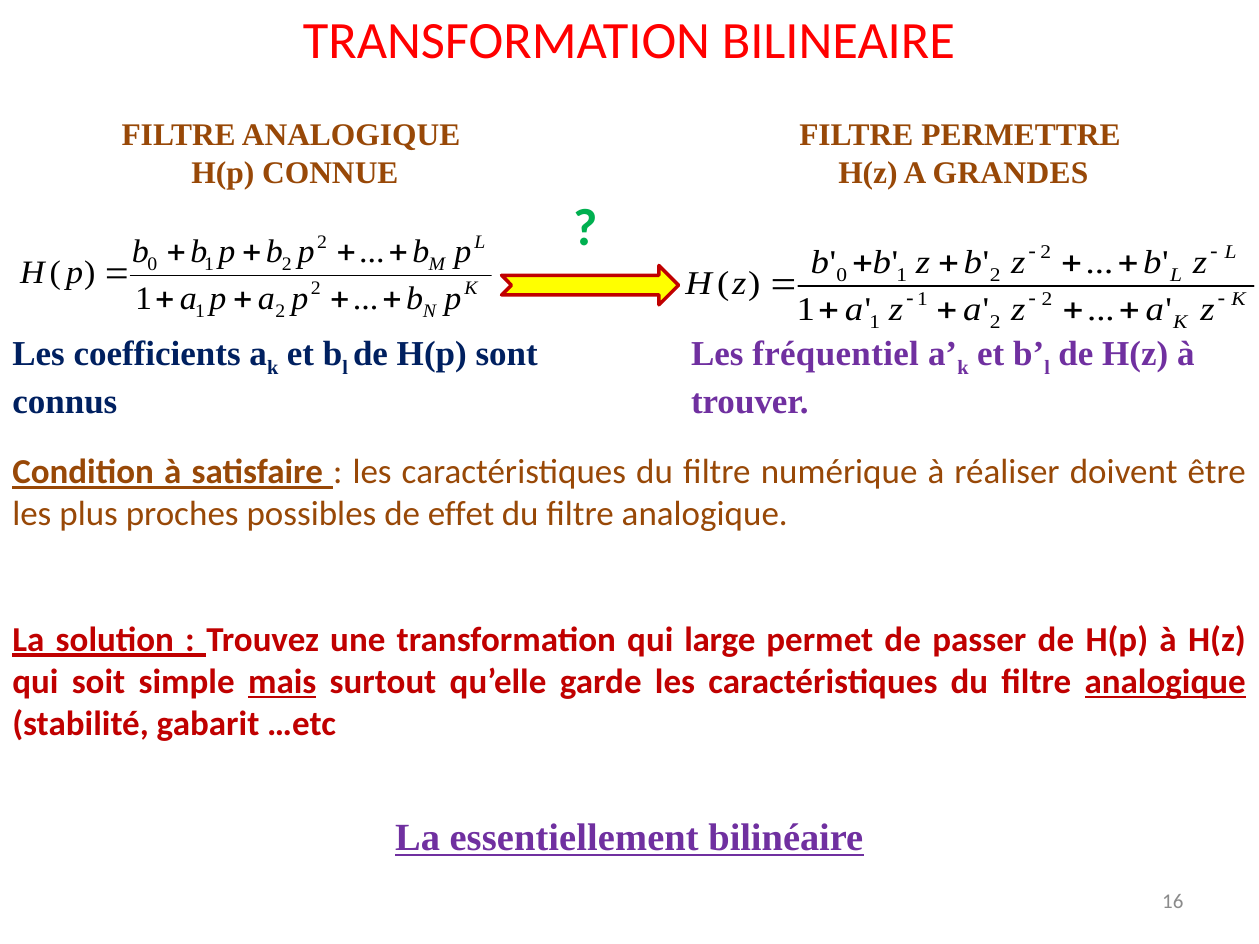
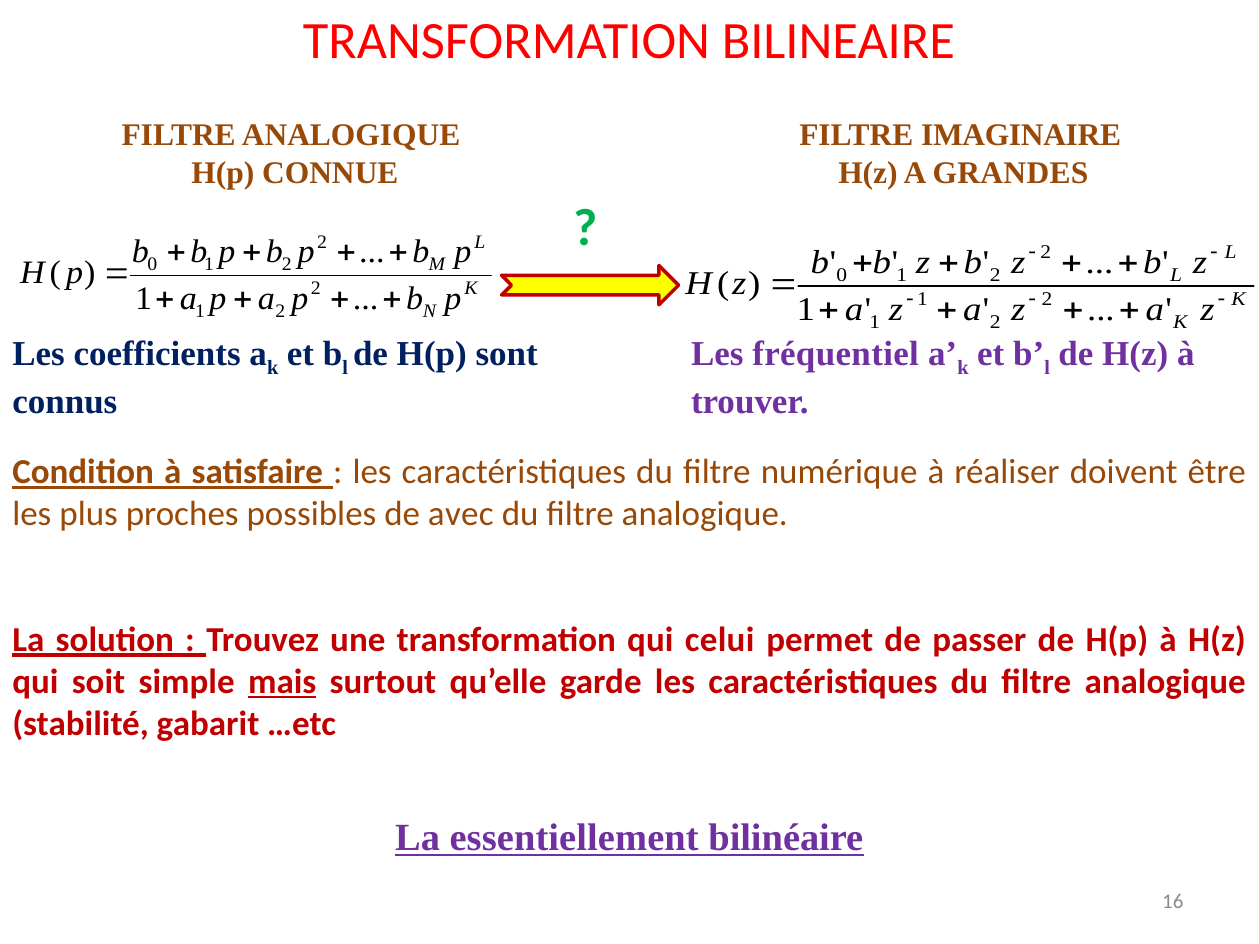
PERMETTRE: PERMETTRE -> IMAGINAIRE
effet: effet -> avec
large: large -> celui
analogique at (1165, 682) underline: present -> none
